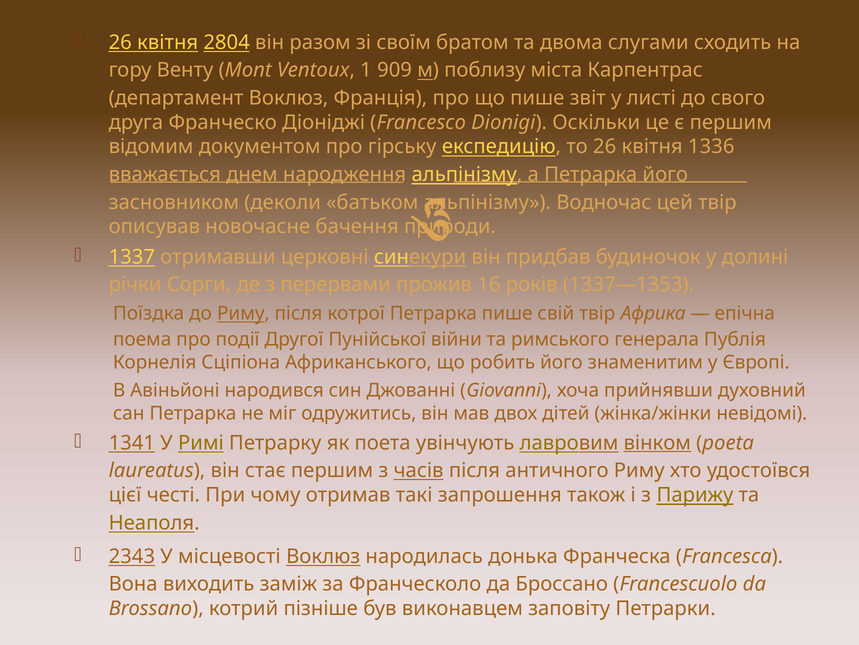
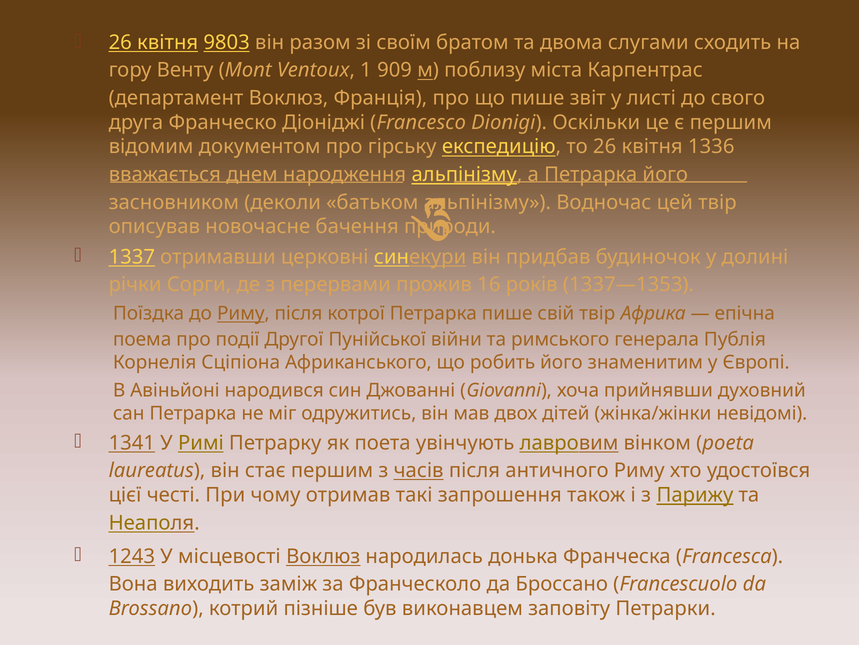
2804: 2804 -> 9803
вінком underline: present -> none
2343: 2343 -> 1243
